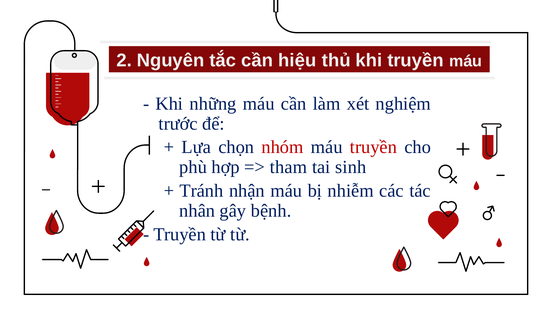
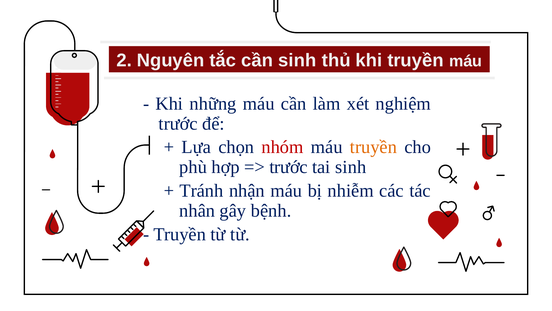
cần hiệu: hiệu -> sinh
truyền at (373, 147) colour: red -> orange
tham at (288, 167): tham -> trước
